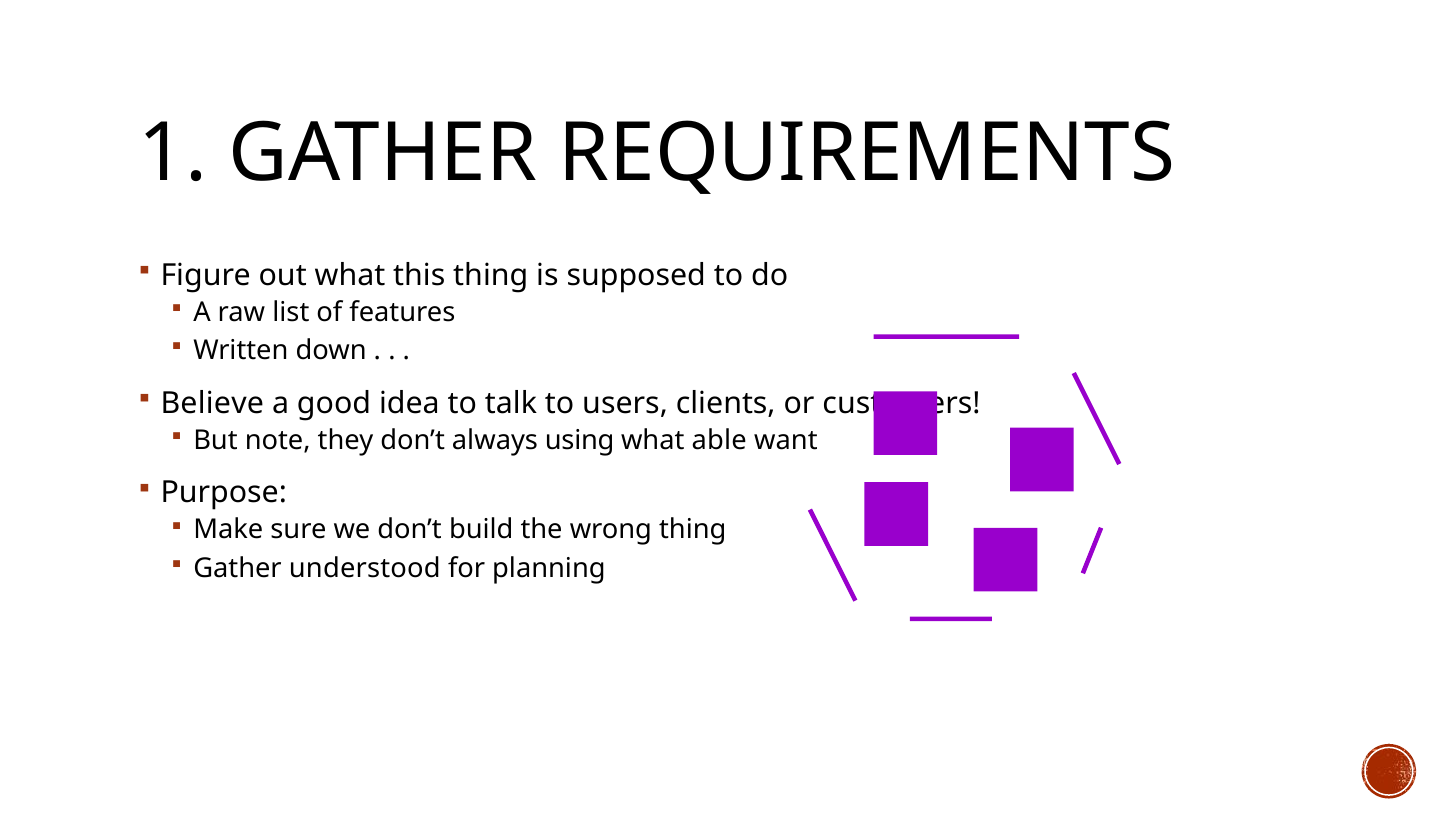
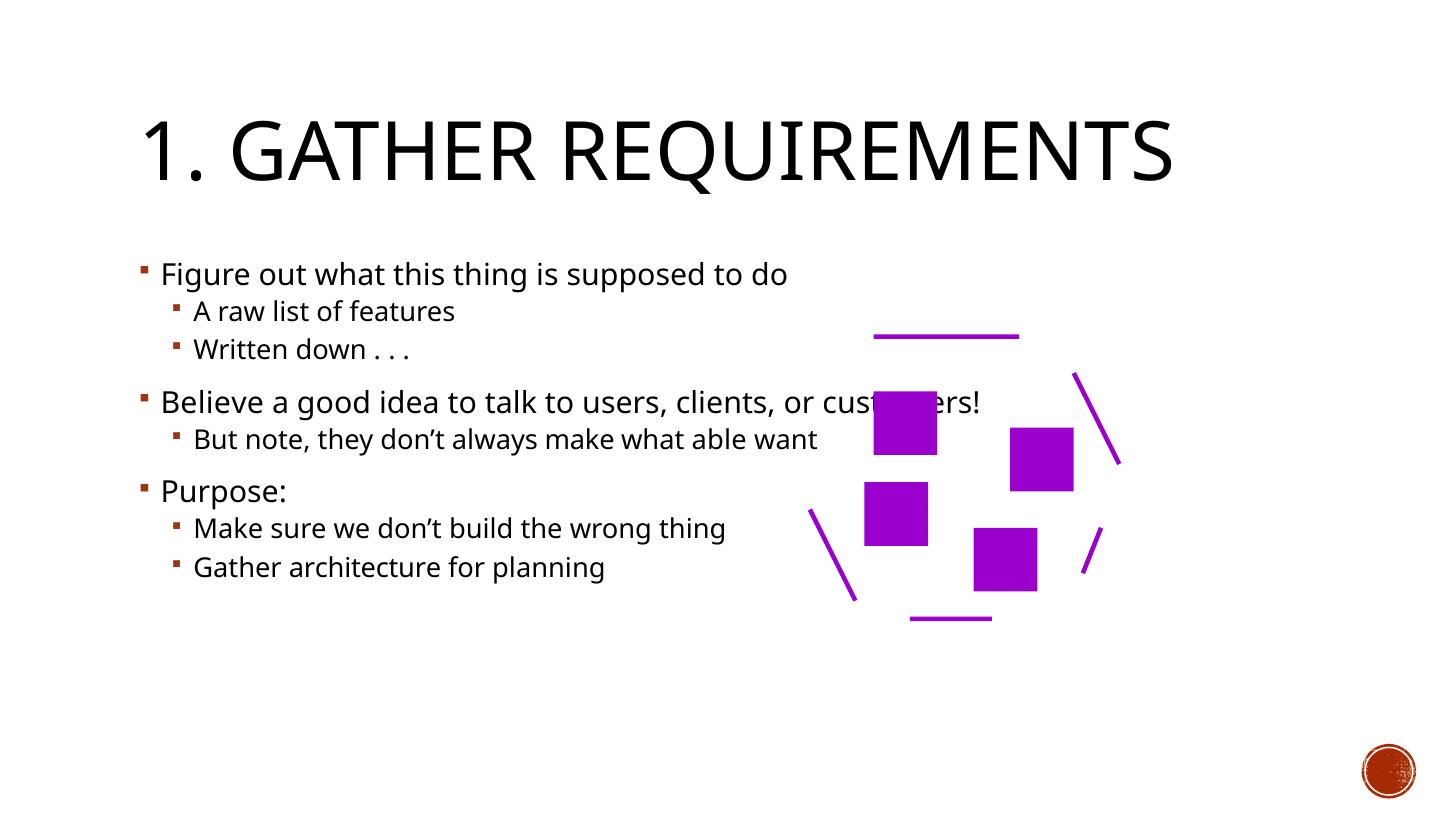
always using: using -> make
understood: understood -> architecture
